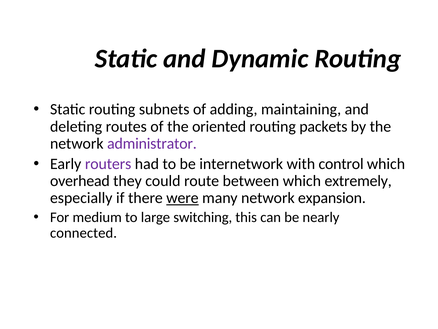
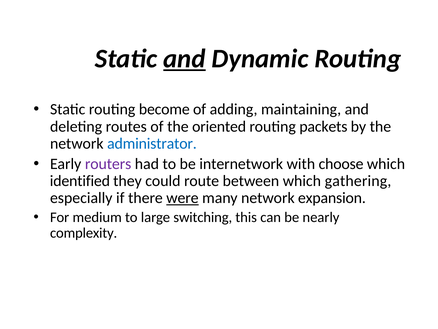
and at (184, 58) underline: none -> present
subnets: subnets -> become
administrator colour: purple -> blue
control: control -> choose
overhead: overhead -> identified
extremely: extremely -> gathering
connected: connected -> complexity
